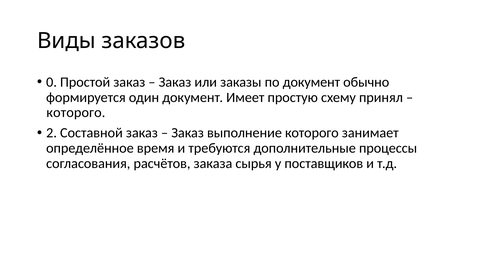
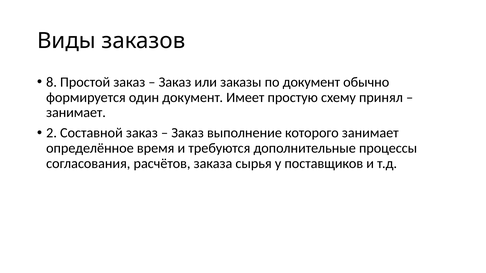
0: 0 -> 8
которого at (76, 113): которого -> занимает
